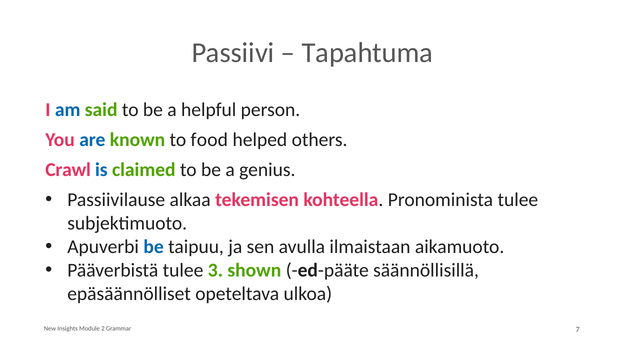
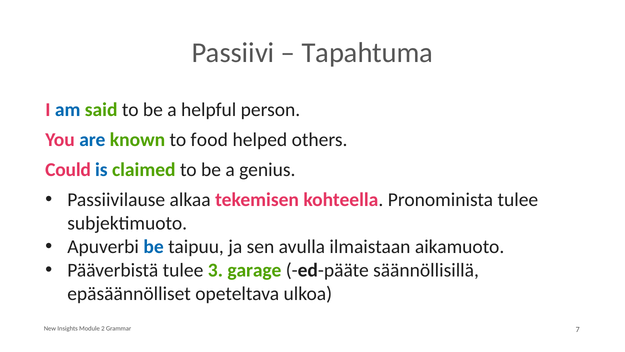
Crawl: Crawl -> Could
shown: shown -> garage
